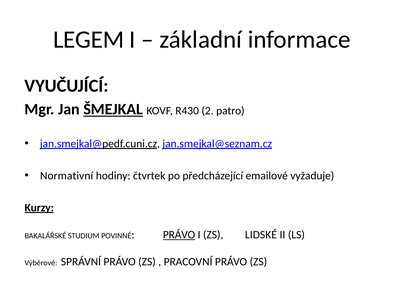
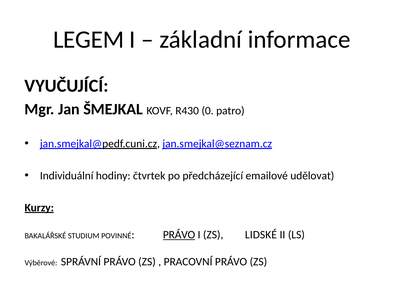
ŠMEJKAL underline: present -> none
2: 2 -> 0
Normativní: Normativní -> Individuální
vyžaduje: vyžaduje -> udělovat
